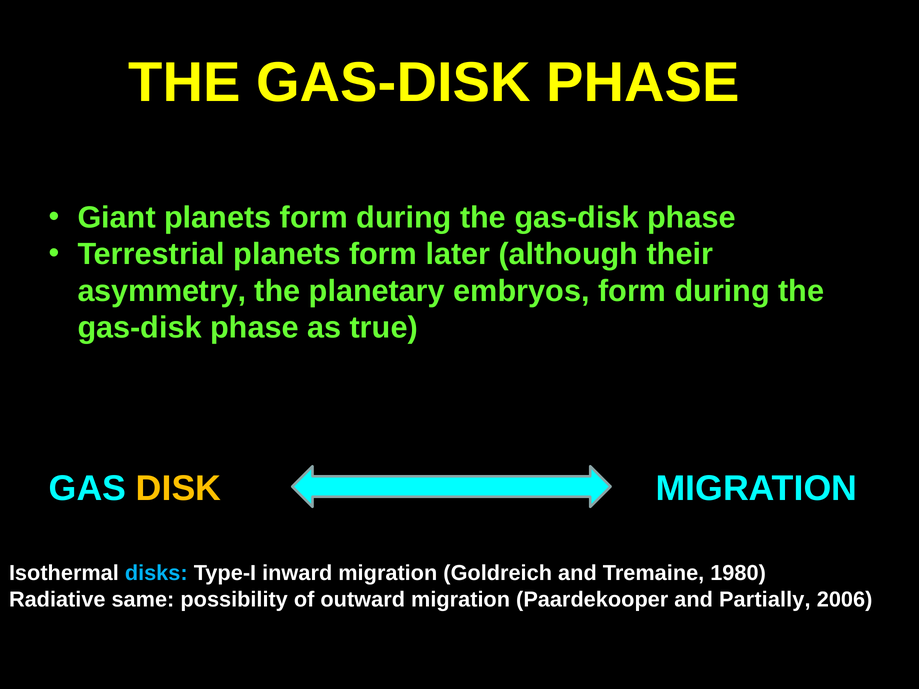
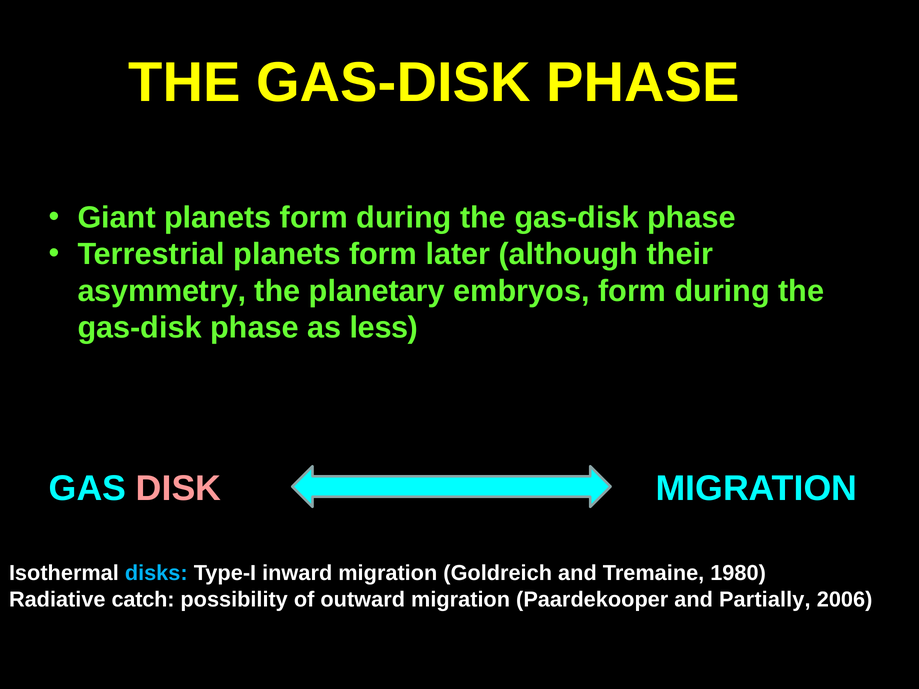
true: true -> less
DISK colour: yellow -> pink
same: same -> catch
